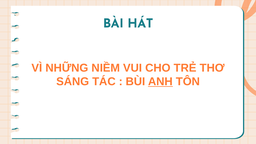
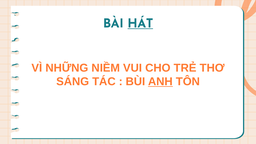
HÁT underline: none -> present
